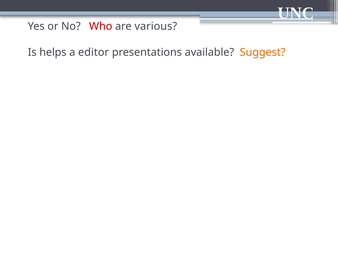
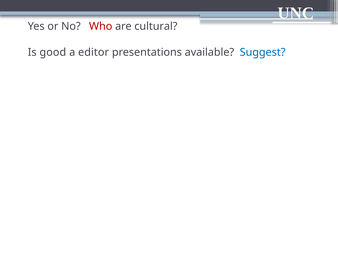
various: various -> cultural
helps: helps -> good
Suggest colour: orange -> blue
